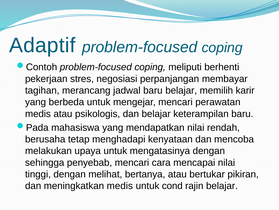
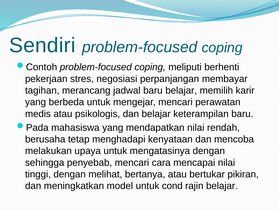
Adaptif: Adaptif -> Sendiri
meningkatkan medis: medis -> model
